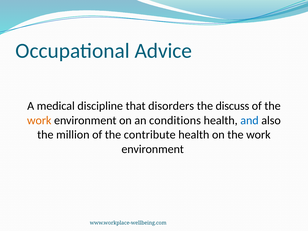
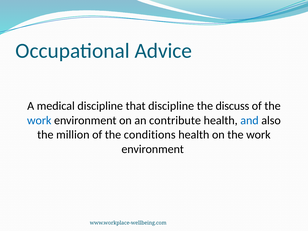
that disorders: disorders -> discipline
work at (39, 120) colour: orange -> blue
conditions: conditions -> contribute
contribute: contribute -> conditions
